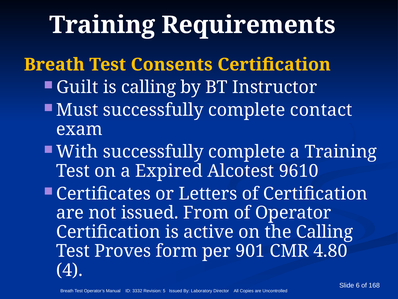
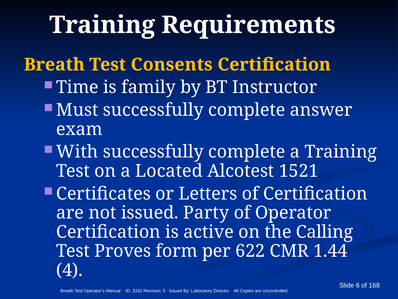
Guilt: Guilt -> Time
is calling: calling -> family
contact: contact -> answer
Expired: Expired -> Located
9610: 9610 -> 1521
From: From -> Party
901: 901 -> 622
4.80: 4.80 -> 1.44
